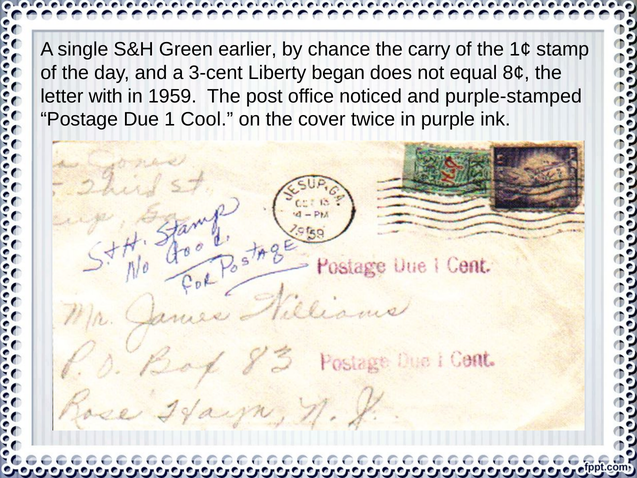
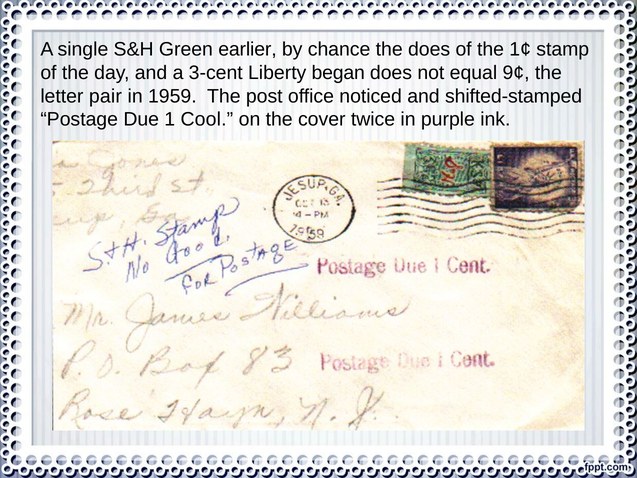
the carry: carry -> does
8¢: 8¢ -> 9¢
with: with -> pair
purple-stamped: purple-stamped -> shifted-stamped
